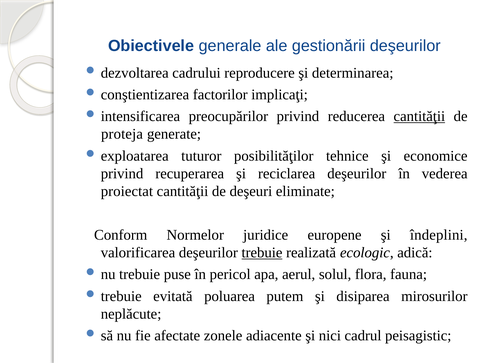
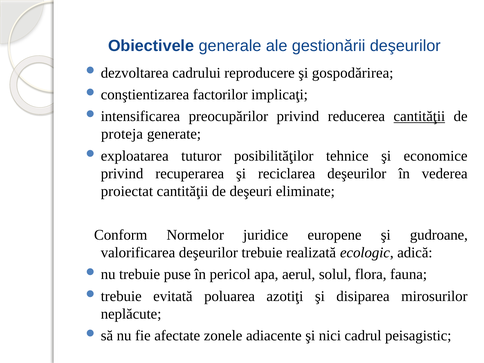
determinarea: determinarea -> gospodărirea
îndeplini: îndeplini -> gudroane
trebuie at (262, 253) underline: present -> none
putem: putem -> azotiţi
